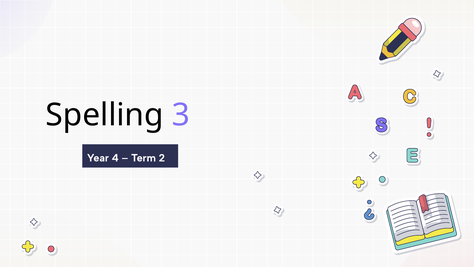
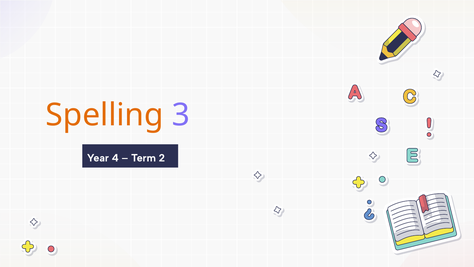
Spelling colour: black -> orange
